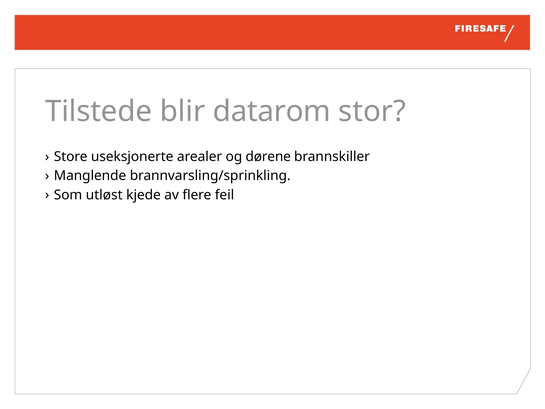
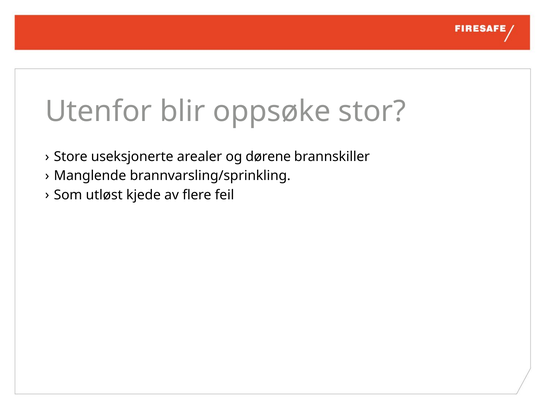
Tilstede: Tilstede -> Utenfor
datarom: datarom -> oppsøke
